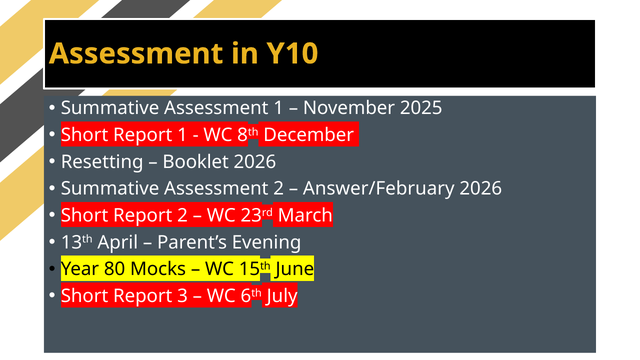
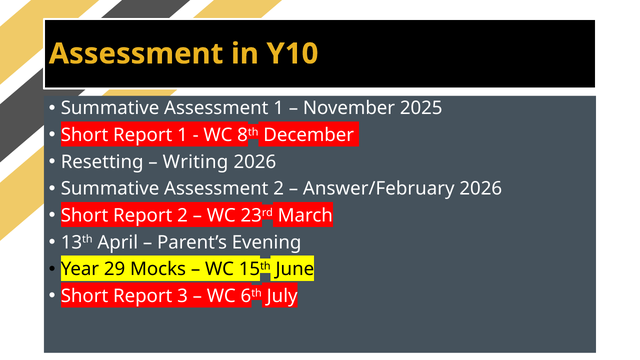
Booklet: Booklet -> Writing
80: 80 -> 29
